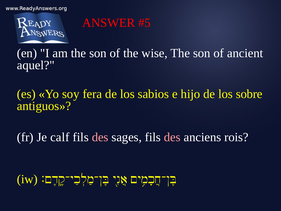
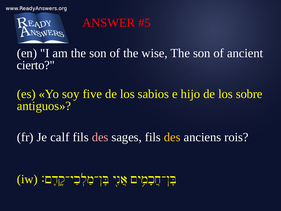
aquel: aquel -> cierto
fera: fera -> five
des at (172, 137) colour: pink -> yellow
